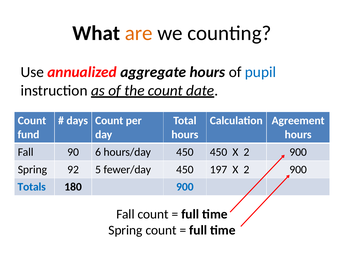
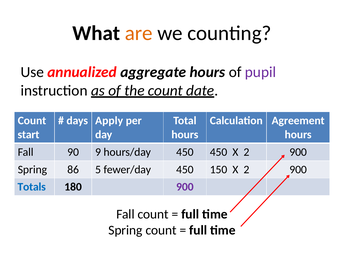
pupil colour: blue -> purple
days Count: Count -> Apply
fund: fund -> start
6: 6 -> 9
92: 92 -> 86
197: 197 -> 150
900 at (185, 187) colour: blue -> purple
